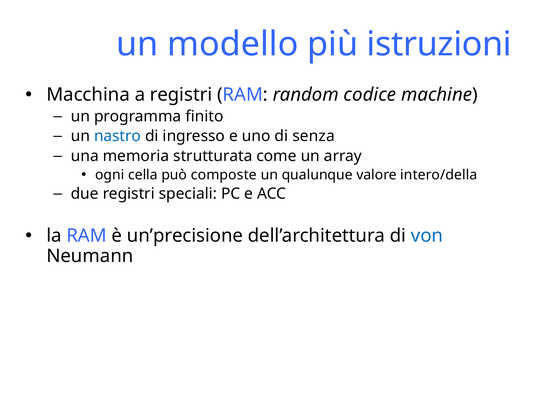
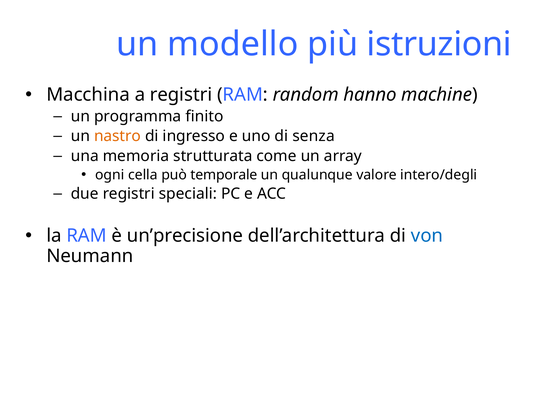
codice: codice -> hanno
nastro colour: blue -> orange
composte: composte -> temporale
intero/della: intero/della -> intero/degli
